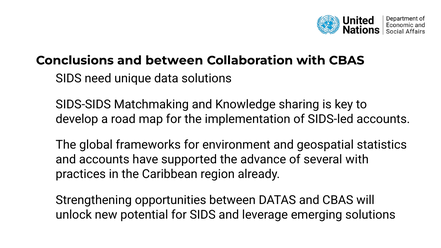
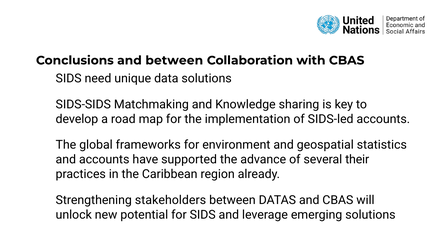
several with: with -> their
opportunities: opportunities -> stakeholders
